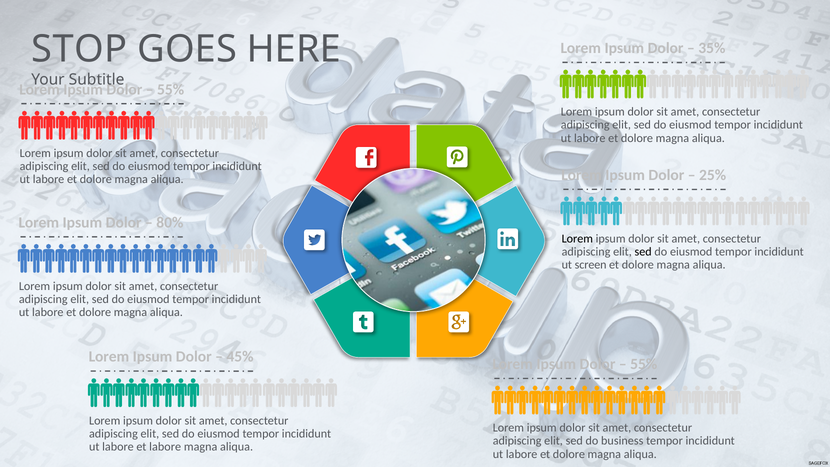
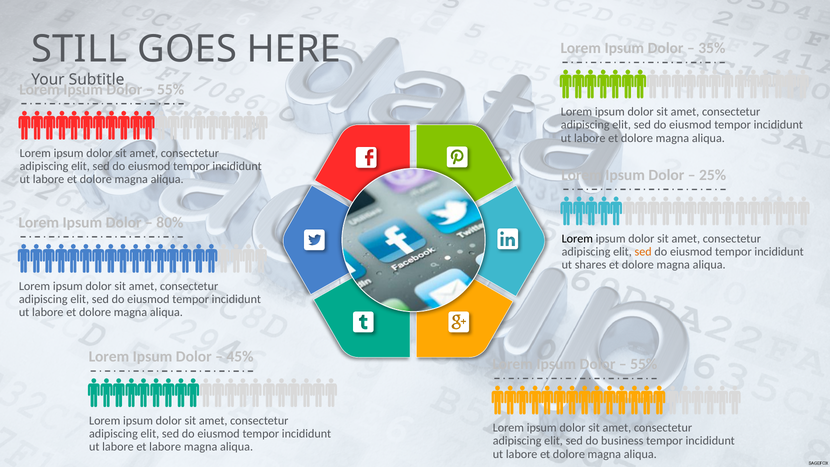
STOP: STOP -> STILL
sed at (643, 252) colour: black -> orange
screen: screen -> shares
